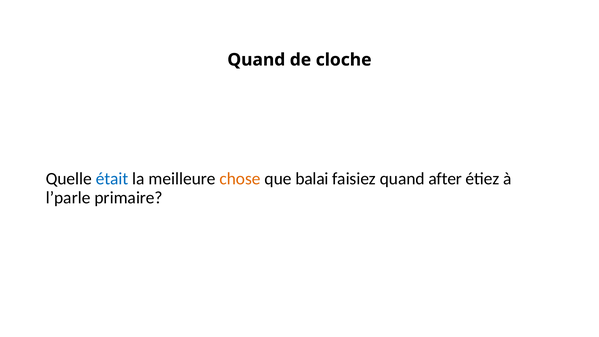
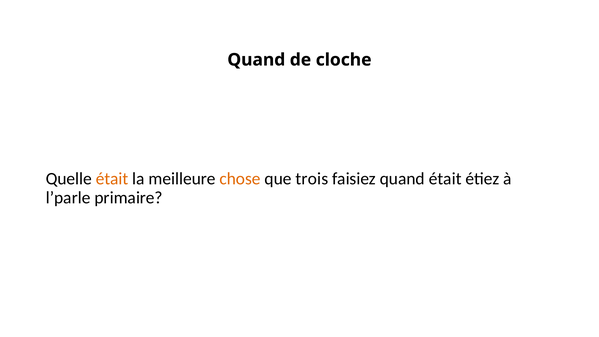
était at (112, 179) colour: blue -> orange
balai: balai -> trois
quand after: after -> était
